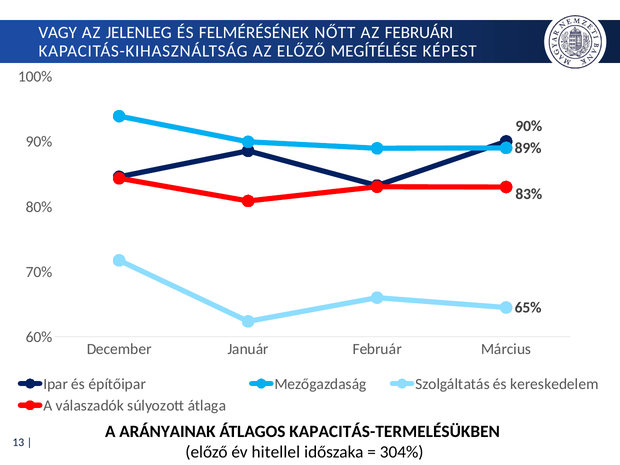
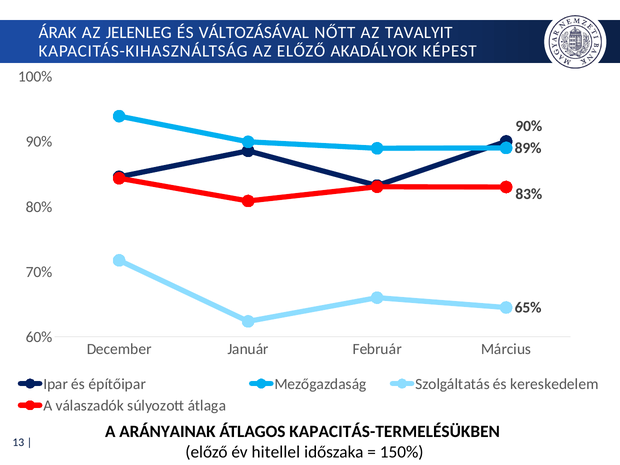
VAGY: VAGY -> ÁRAK
FELMÉRÉSÉNEK: FELMÉRÉSÉNEK -> VÁLTOZÁSÁVAL
FEBRUÁRI: FEBRUÁRI -> TAVALYIT
MEGÍTÉLÉSE: MEGÍTÉLÉSE -> AKADÁLYOK
304%: 304% -> 150%
